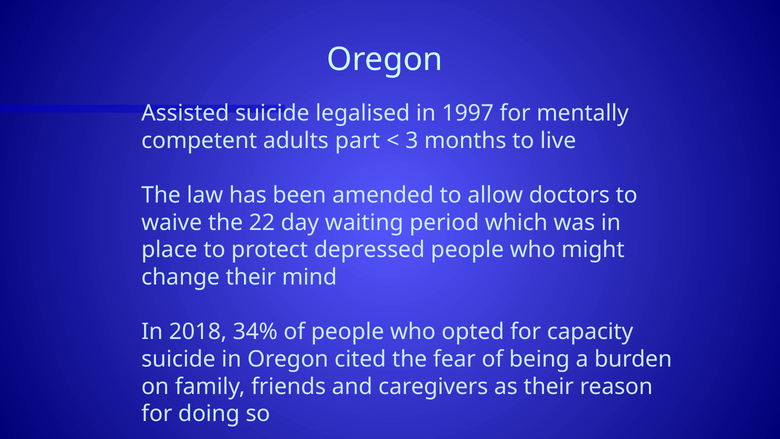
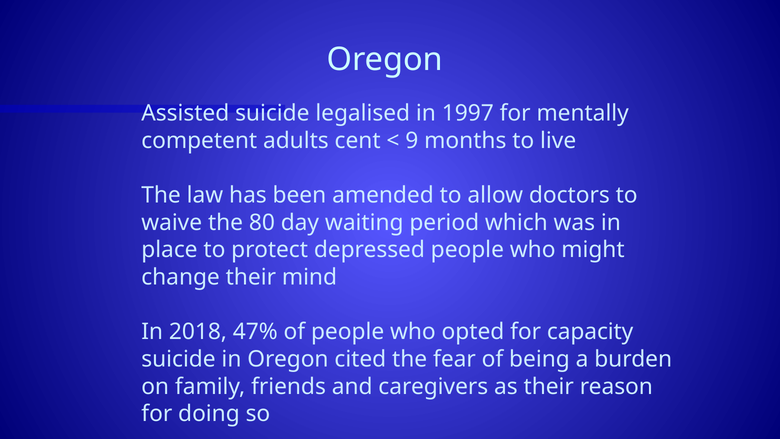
part: part -> cent
3: 3 -> 9
22: 22 -> 80
34%: 34% -> 47%
